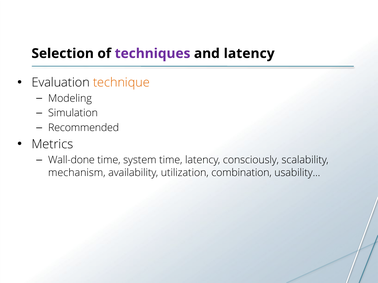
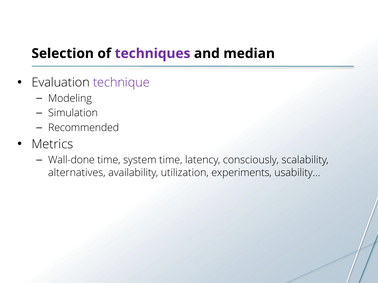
and latency: latency -> median
technique colour: orange -> purple
mechanism: mechanism -> alternatives
combination: combination -> experiments
